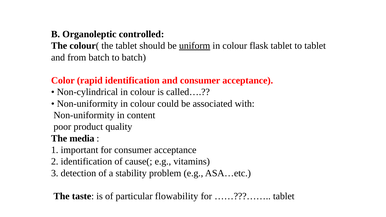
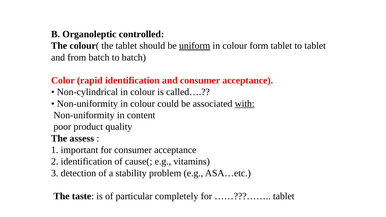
flask: flask -> form
with underline: none -> present
media: media -> assess
flowability: flowability -> completely
